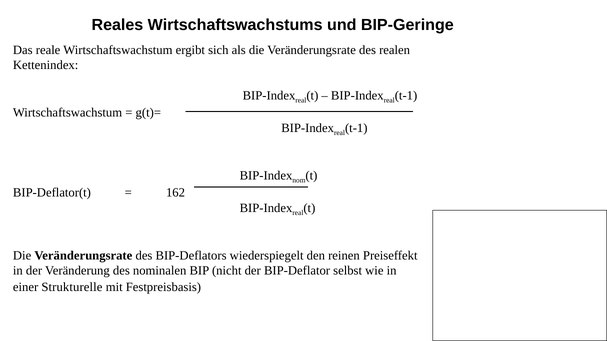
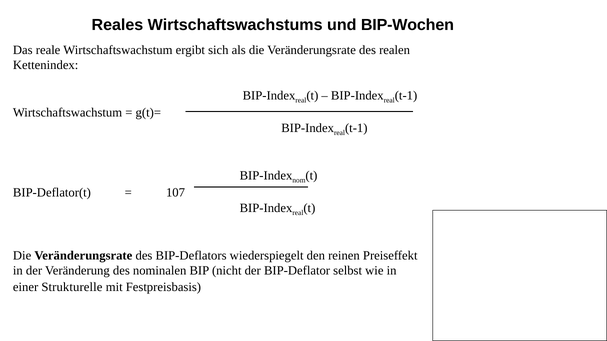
BIP-Geringe: BIP-Geringe -> BIP-Wochen
162: 162 -> 107
